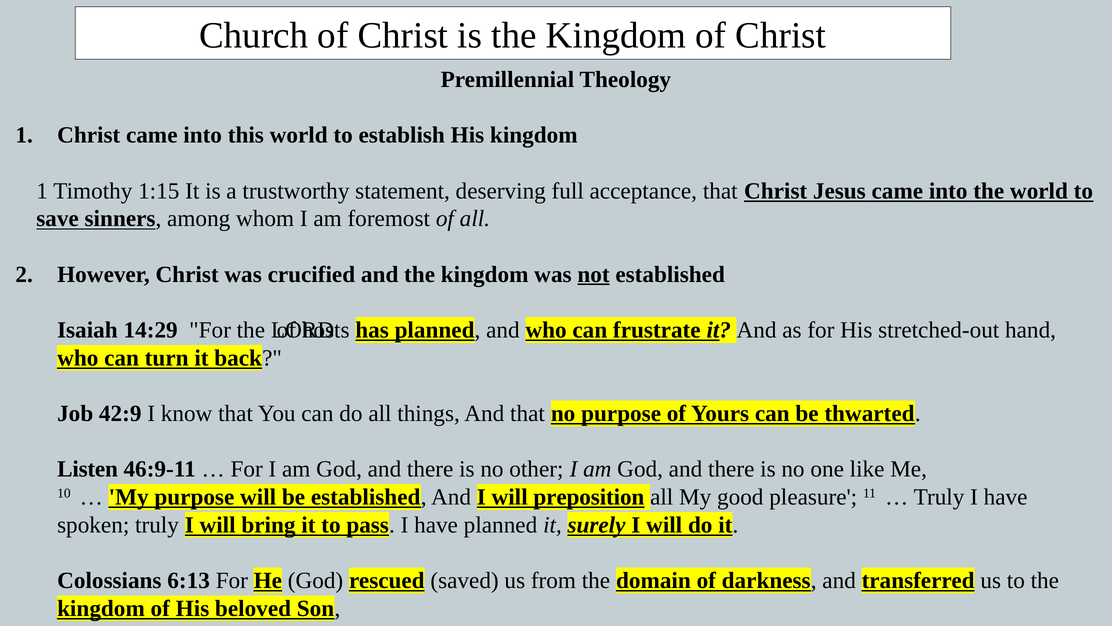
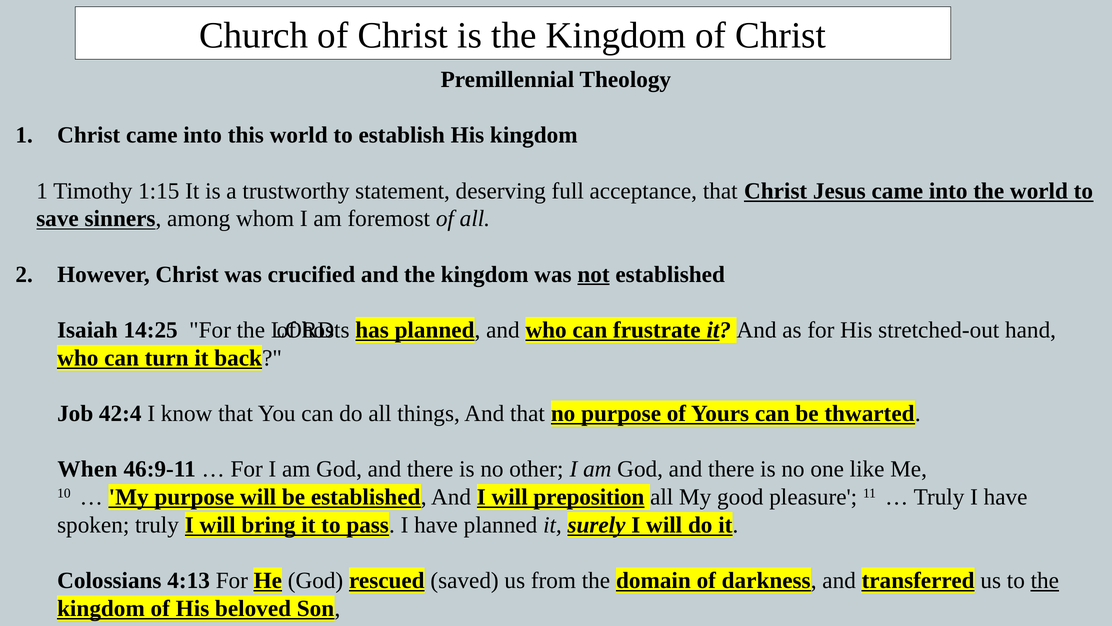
14:29: 14:29 -> 14:25
42:9: 42:9 -> 42:4
Listen: Listen -> When
6:13: 6:13 -> 4:13
the at (1045, 580) underline: none -> present
